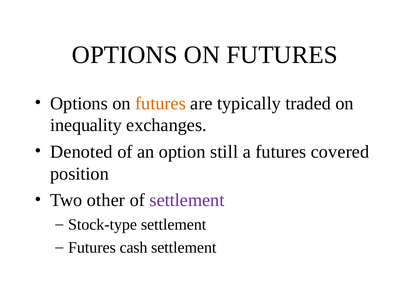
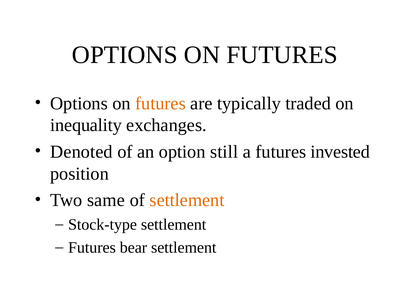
covered: covered -> invested
other: other -> same
settlement at (187, 200) colour: purple -> orange
cash: cash -> bear
